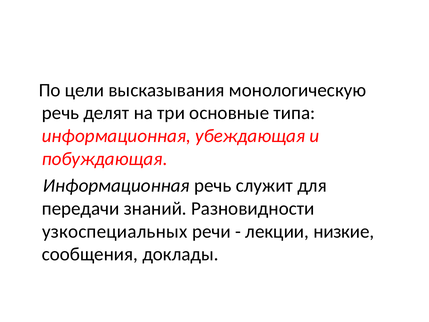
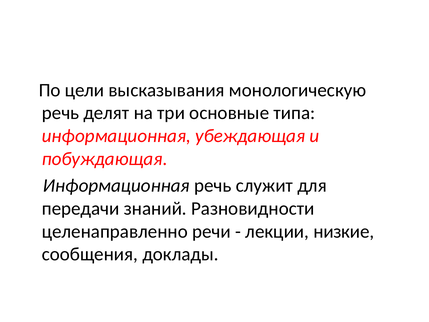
узкоспециальных: узкоспециальных -> целенаправленно
